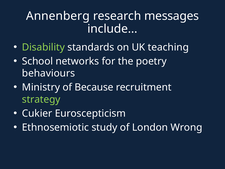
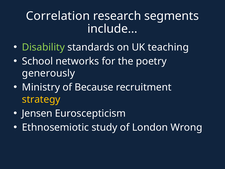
Annenberg: Annenberg -> Correlation
messages: messages -> segments
behaviours: behaviours -> generously
strategy colour: light green -> yellow
Cukier: Cukier -> Jensen
